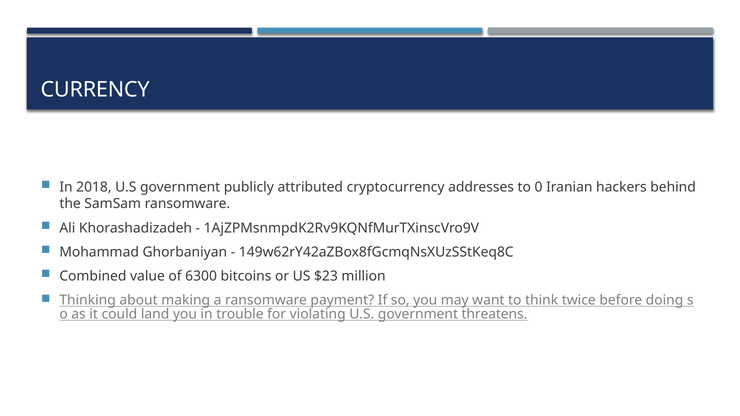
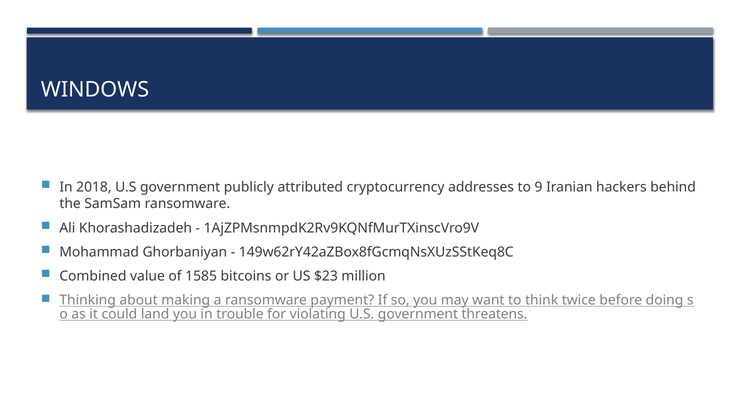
CURRENCY: CURRENCY -> WINDOWS
0: 0 -> 9
6300: 6300 -> 1585
